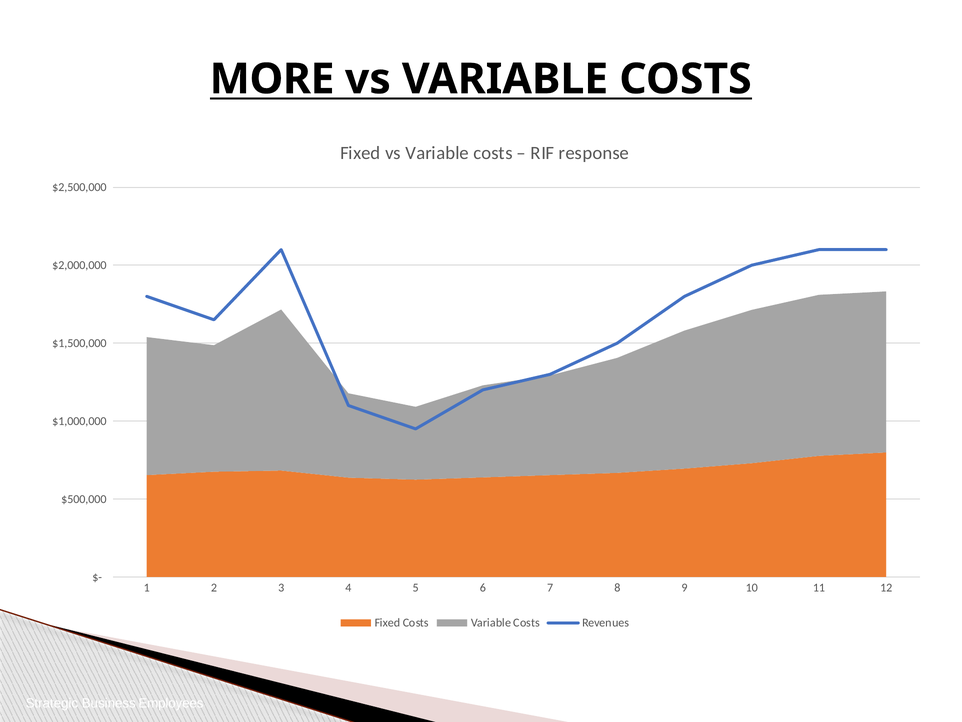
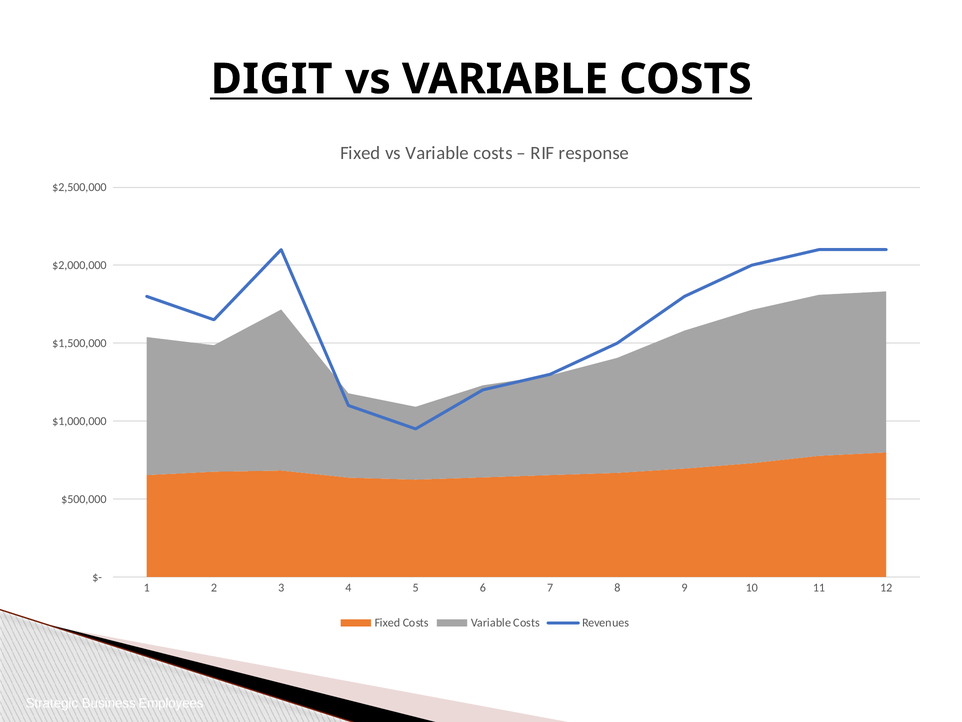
MORE: MORE -> DIGIT
